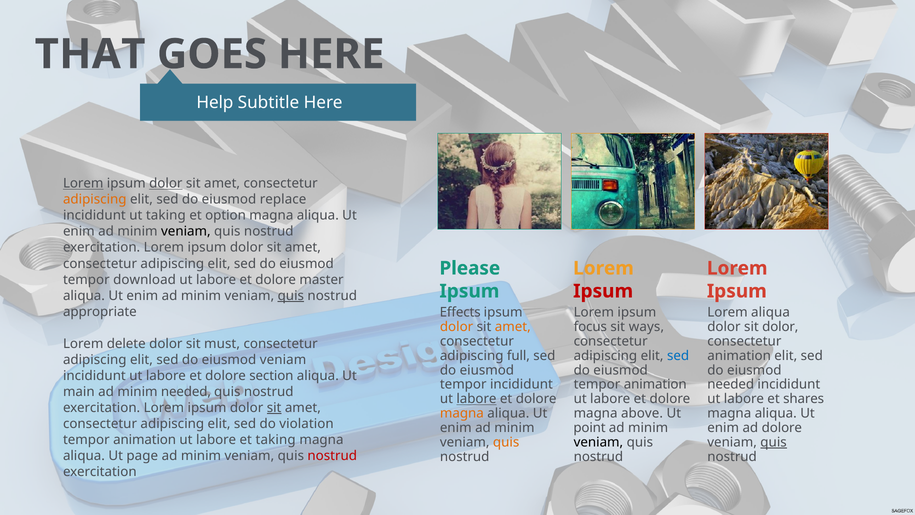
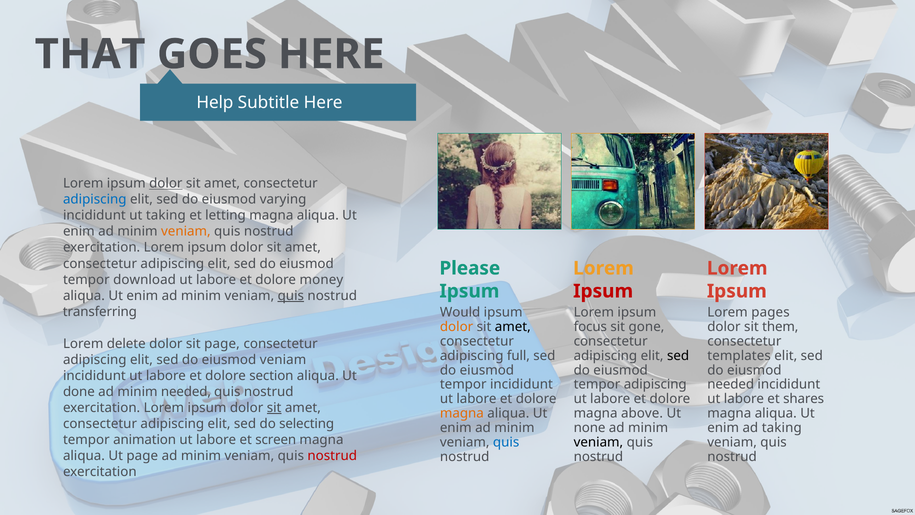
Lorem at (83, 183) underline: present -> none
adipiscing at (95, 199) colour: orange -> blue
replace: replace -> varying
option: option -> letting
veniam at (186, 231) colour: black -> orange
master: master -> money
appropriate: appropriate -> transferring
Effects: Effects -> Would
Lorem aliqua: aliqua -> pages
amet at (513, 327) colour: orange -> black
ways: ways -> gone
sit dolor: dolor -> them
sit must: must -> page
sed at (678, 355) colour: blue -> black
animation at (739, 355): animation -> templates
animation at (655, 384): animation -> adipiscing
main: main -> done
labore at (476, 399) underline: present -> none
violation: violation -> selecting
point: point -> none
ad dolore: dolore -> taking
et taking: taking -> screen
quis at (506, 442) colour: orange -> blue
quis at (774, 442) underline: present -> none
